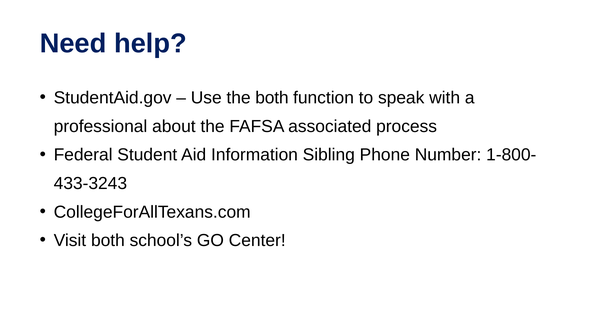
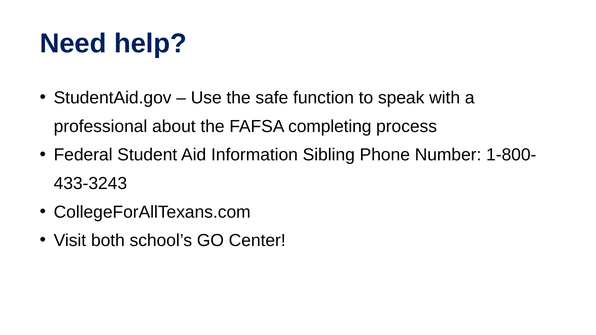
the both: both -> safe
associated: associated -> completing
